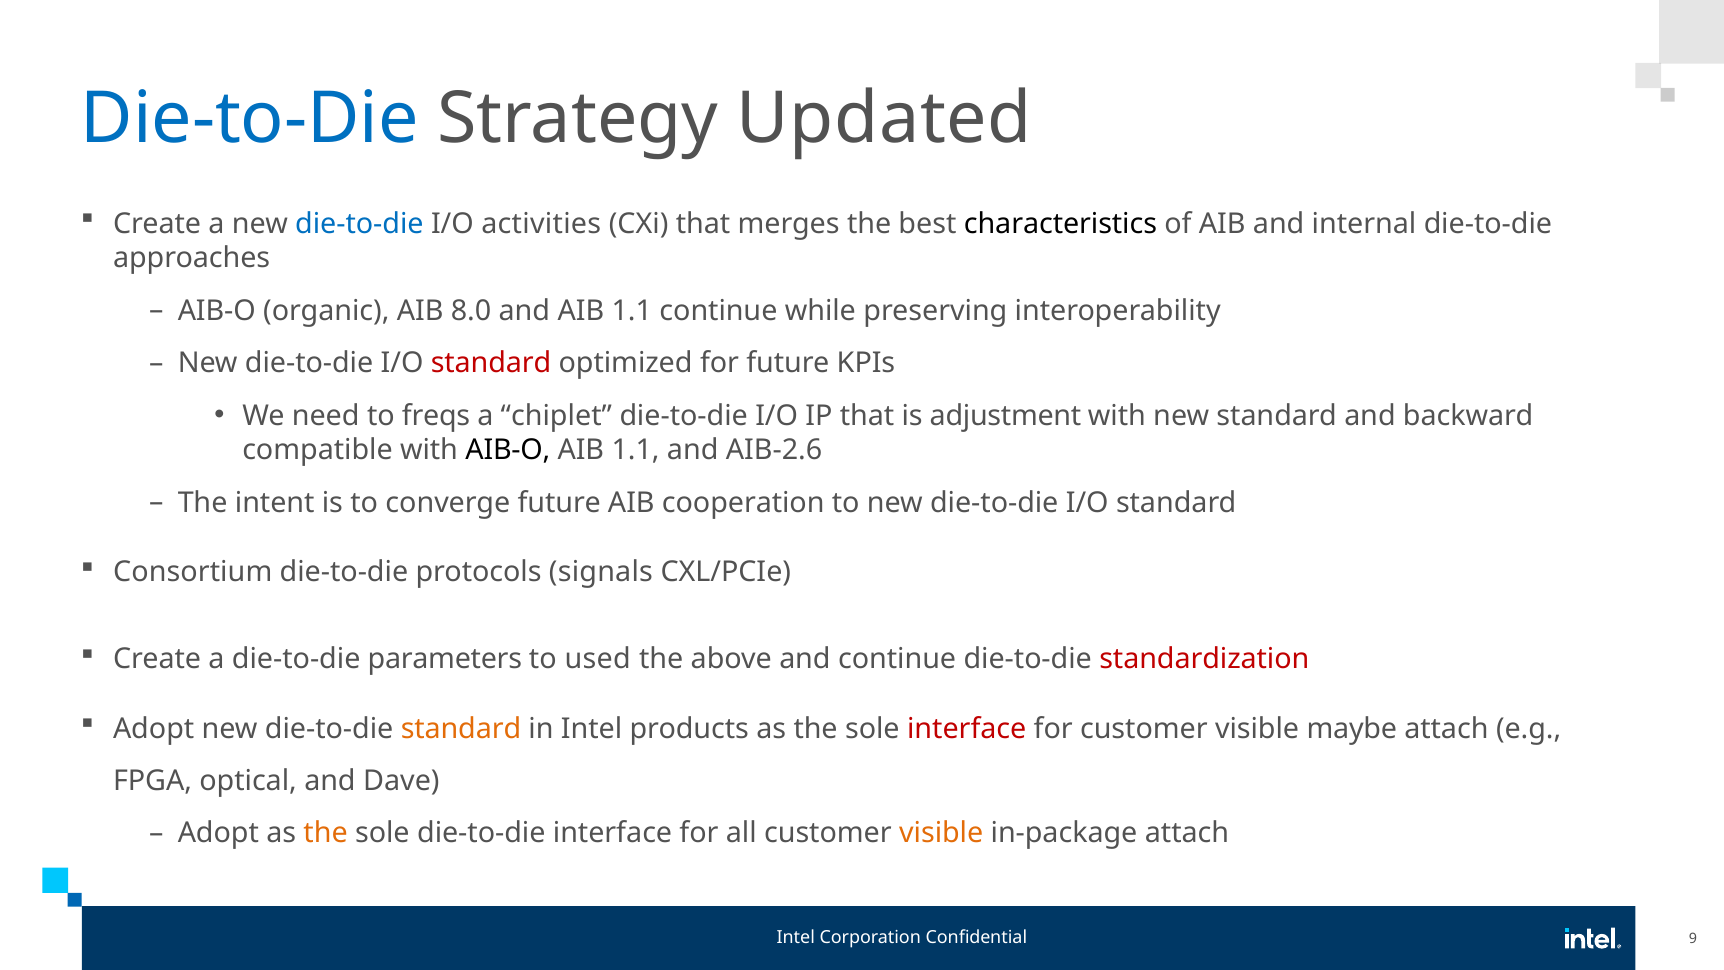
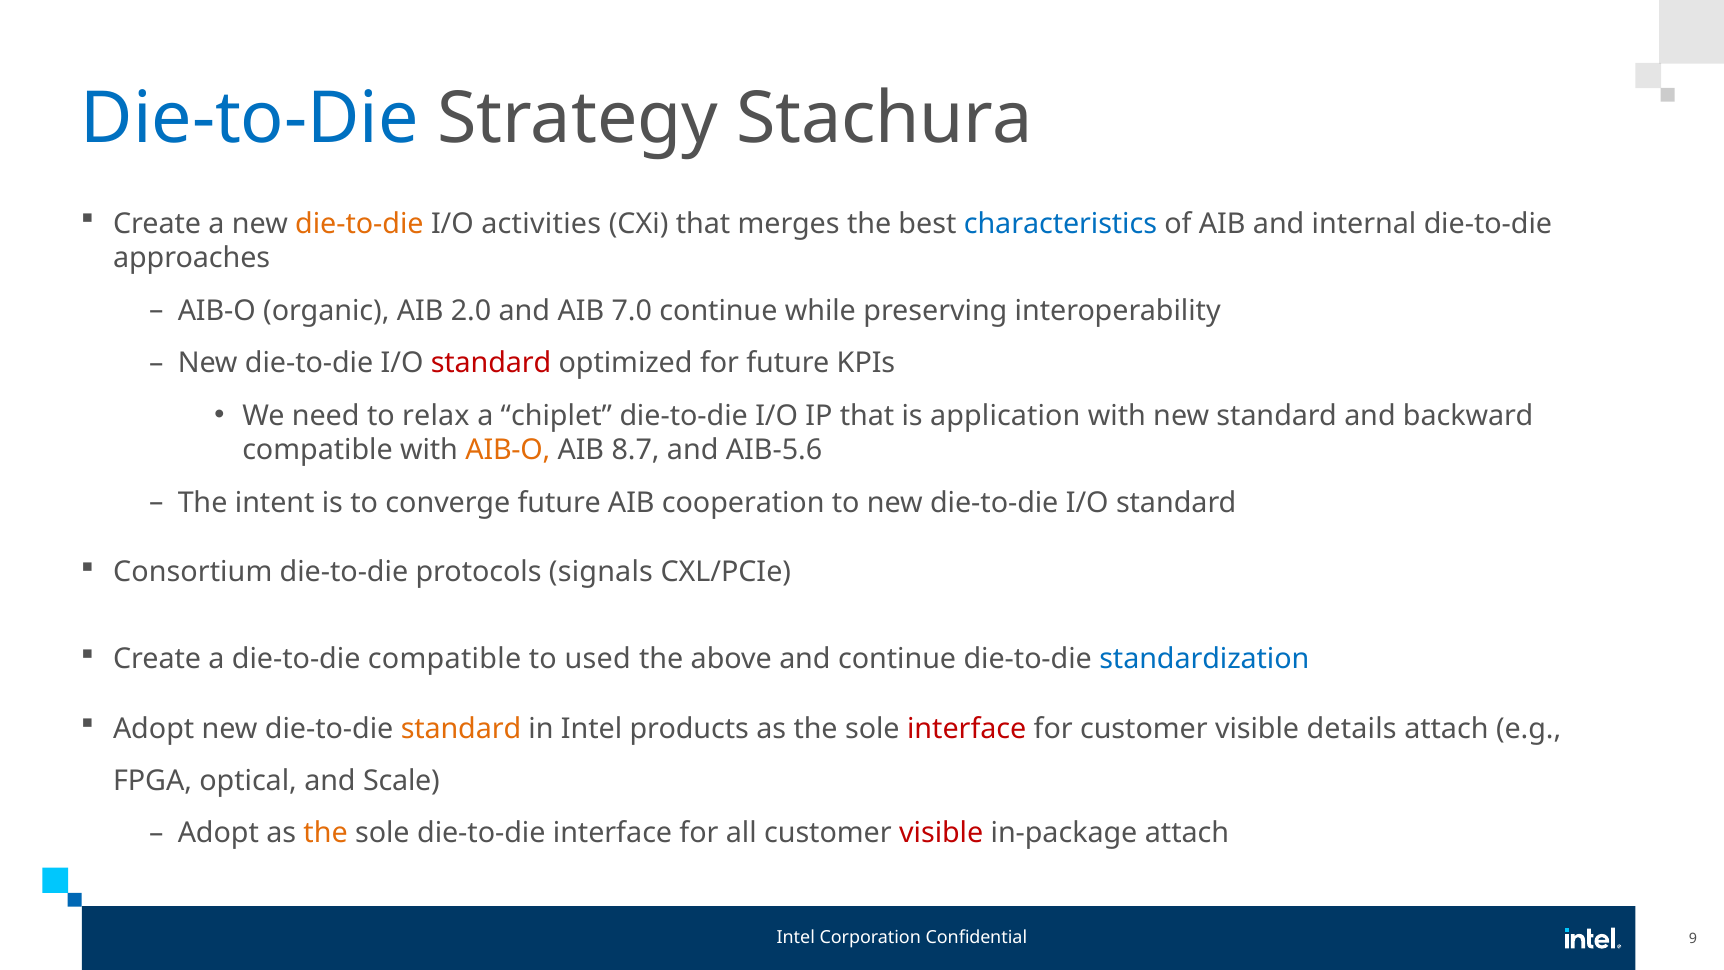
Updated: Updated -> Stachura
die-to-die at (359, 224) colour: blue -> orange
characteristics colour: black -> blue
8.0: 8.0 -> 2.0
and AIB 1.1: 1.1 -> 7.0
freqs: freqs -> relax
adjustment: adjustment -> application
AIB-O at (508, 450) colour: black -> orange
1.1 at (636, 450): 1.1 -> 8.7
AIB-2.6: AIB-2.6 -> AIB-5.6
die-to-die parameters: parameters -> compatible
standardization colour: red -> blue
maybe: maybe -> details
Dave: Dave -> Scale
visible at (941, 833) colour: orange -> red
